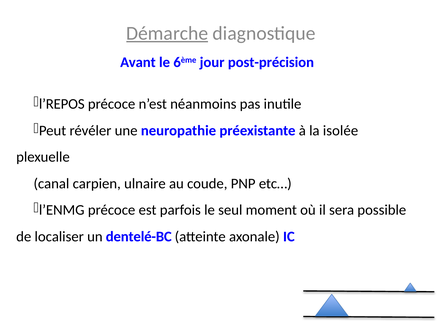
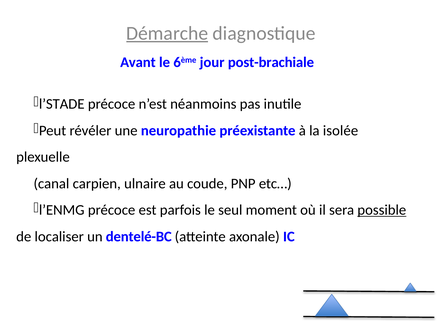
post-précision: post-précision -> post-brachiale
l’REPOS: l’REPOS -> l’STADE
possible underline: none -> present
